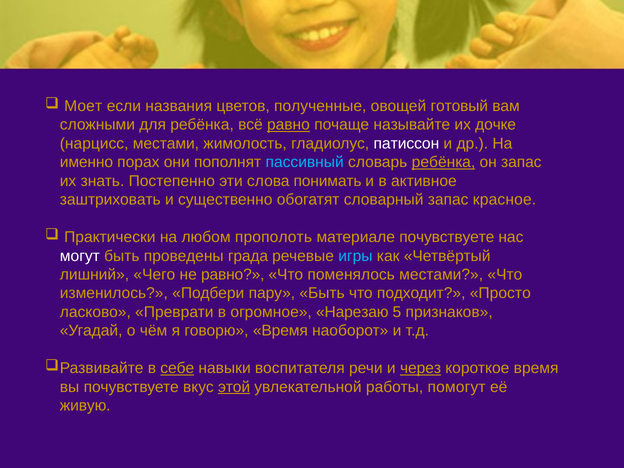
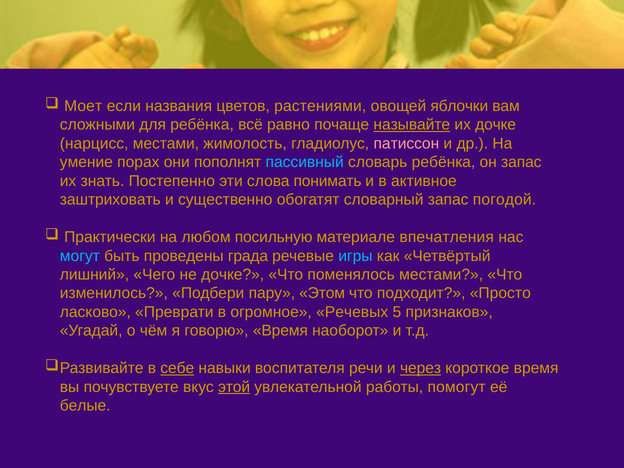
полученные: полученные -> растениями
готовый: готовый -> яблочки
равно at (288, 125) underline: present -> none
называйте underline: none -> present
патиссон colour: white -> pink
именно: именно -> умение
ребёнка at (443, 162) underline: present -> none
красное: красное -> погодой
прополоть: прополоть -> посильную
материале почувствуете: почувствуете -> впечатления
могут colour: white -> light blue
не равно: равно -> дочке
пару Быть: Быть -> Этом
Нарезаю: Нарезаю -> Речевых
живую: живую -> белые
